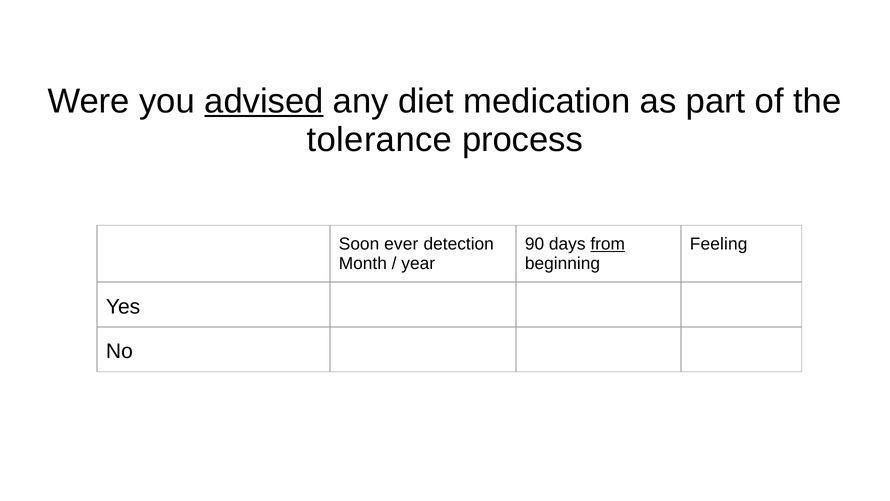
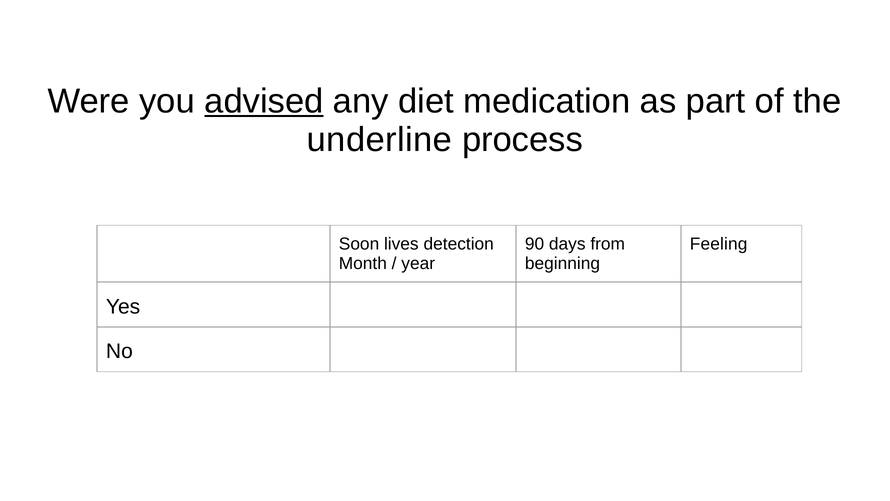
tolerance: tolerance -> underline
ever: ever -> lives
from underline: present -> none
